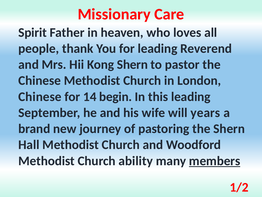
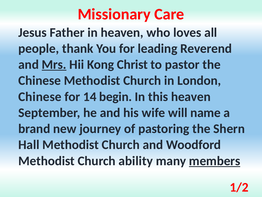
Spirit: Spirit -> Jesus
Mrs underline: none -> present
Kong Shern: Shern -> Christ
this leading: leading -> heaven
years: years -> name
